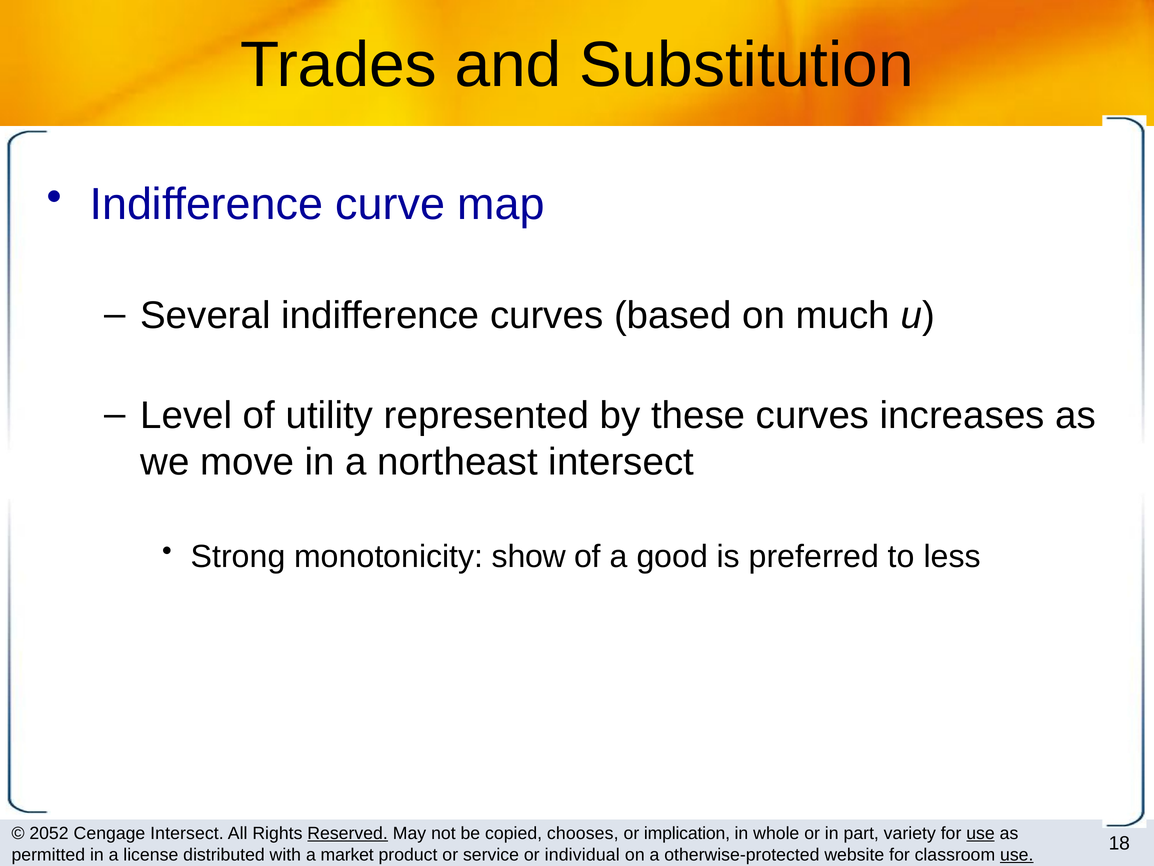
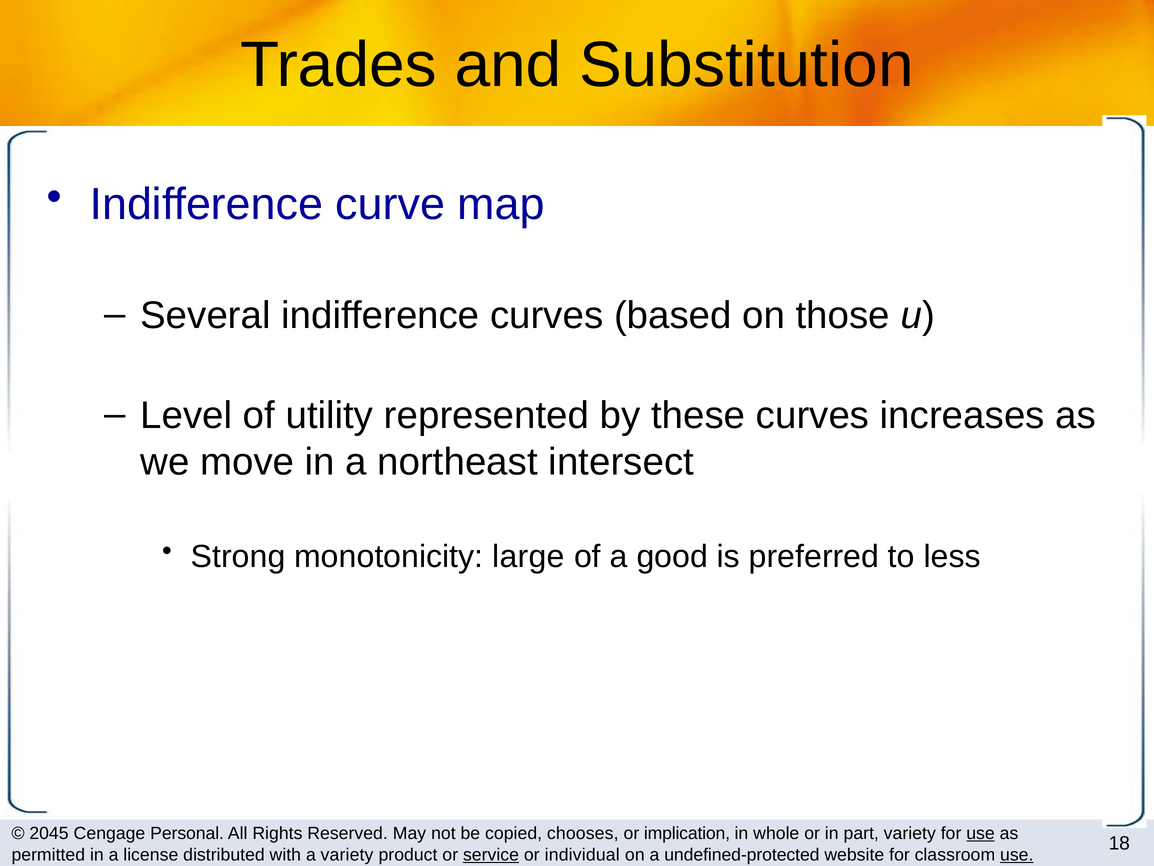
much: much -> those
show: show -> large
2052: 2052 -> 2045
Cengage Intersect: Intersect -> Personal
Reserved underline: present -> none
a market: market -> variety
service underline: none -> present
otherwise-protected: otherwise-protected -> undefined-protected
